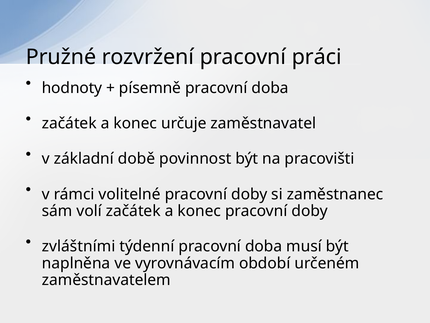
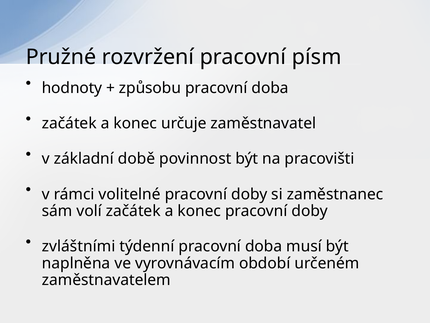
práci: práci -> písm
písemně: písemně -> způsobu
